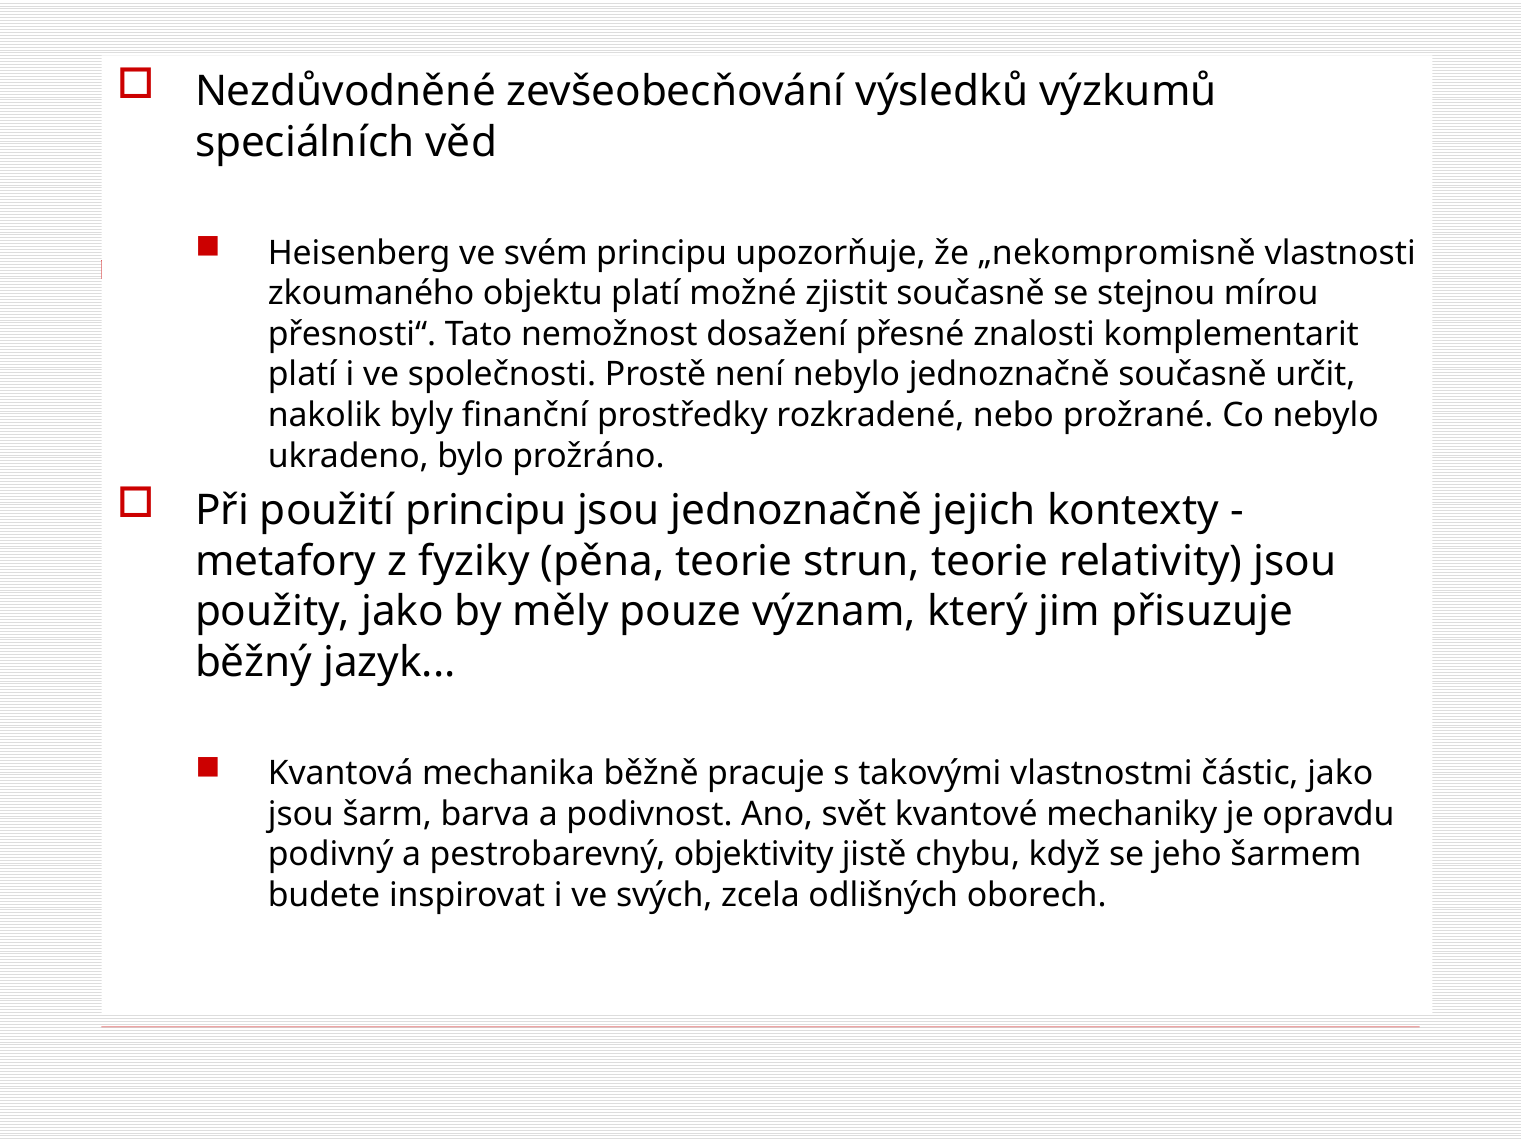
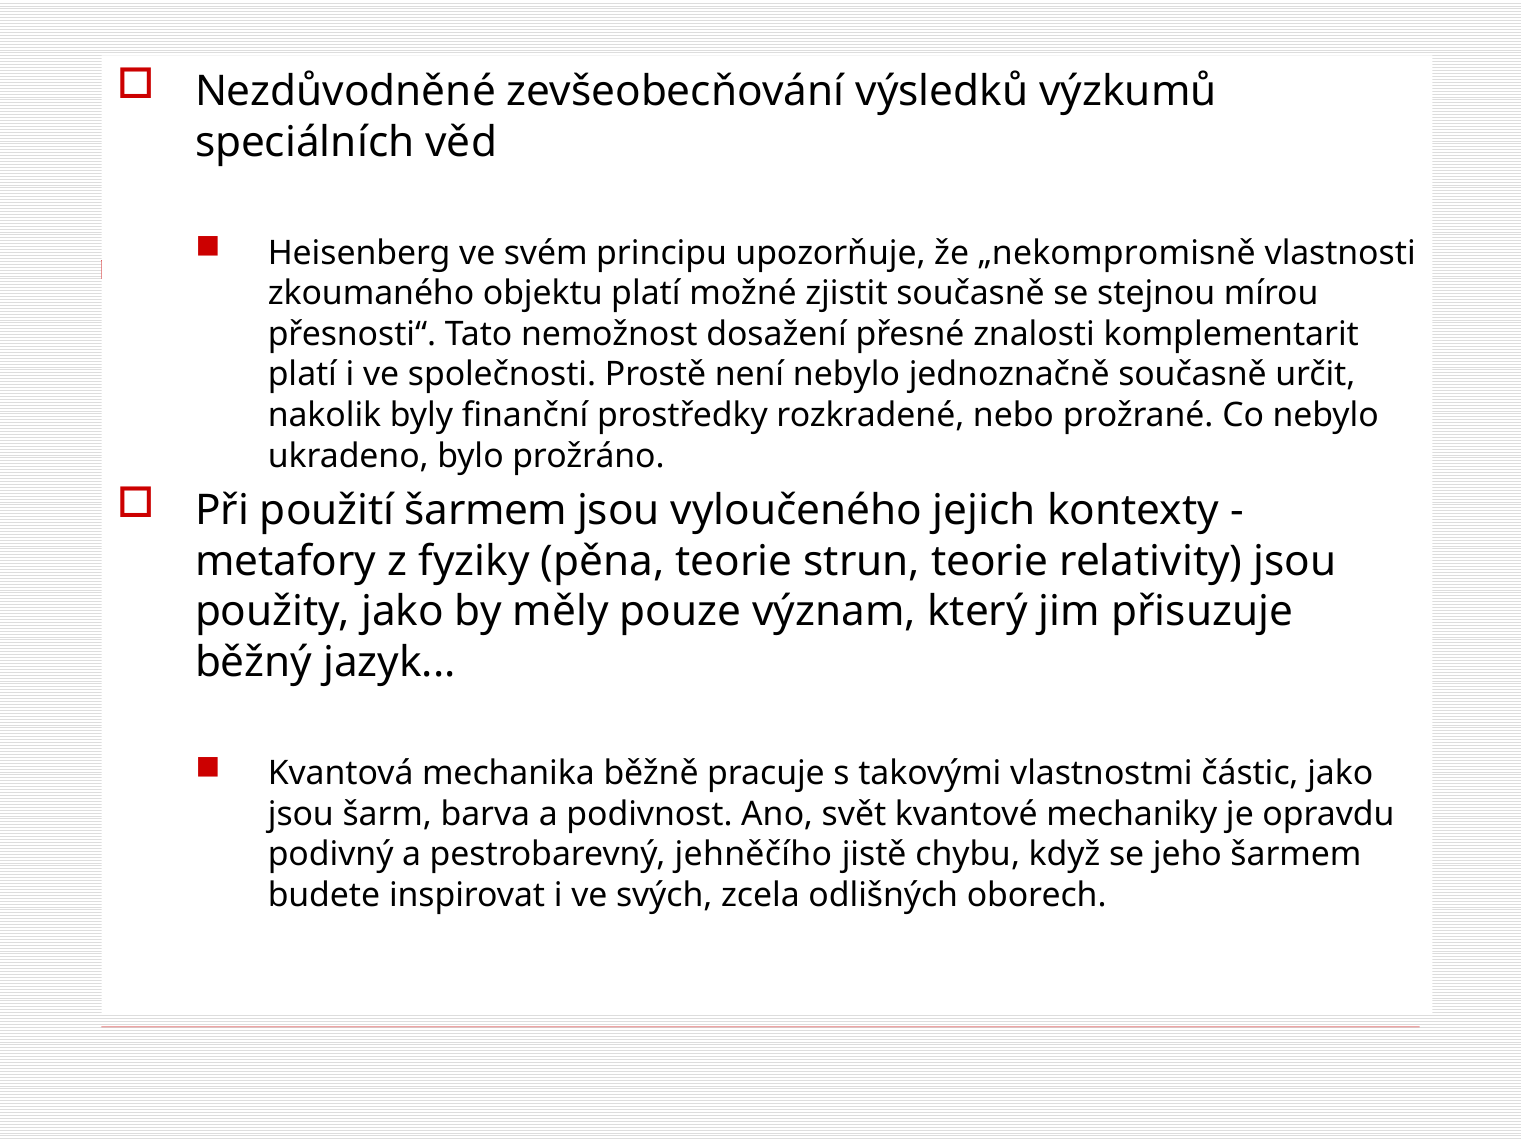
použití principu: principu -> šarmem
jsou jednoznačně: jednoznačně -> vyloučeného
objektivity: objektivity -> jehněčího
